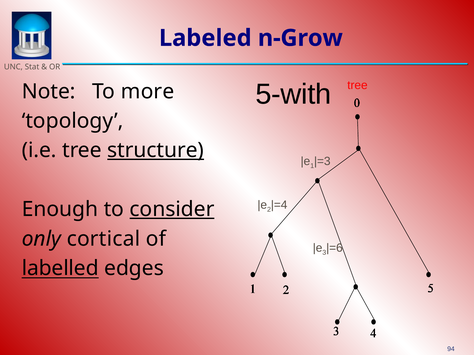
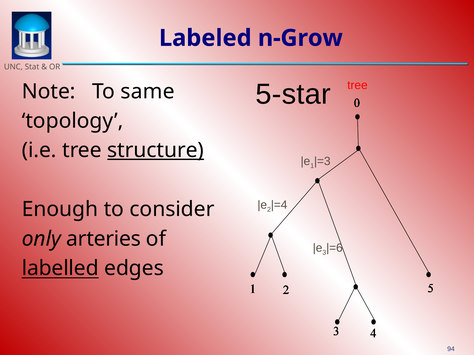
5-with: 5-with -> 5-star
more: more -> same
consider underline: present -> none
cortical: cortical -> arteries
